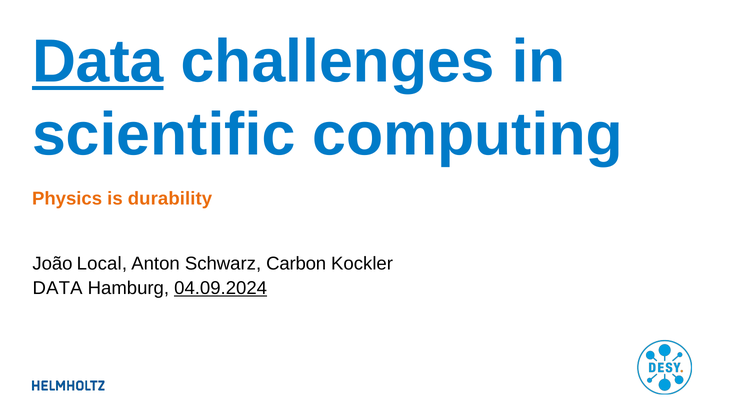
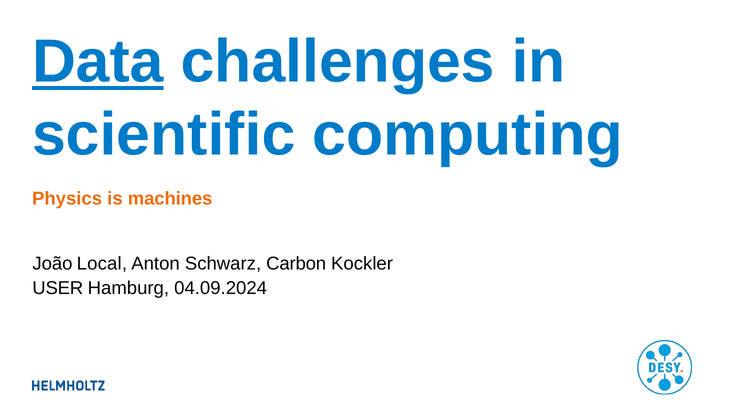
durability: durability -> machines
DATA at (58, 288): DATA -> USER
04.09.2024 underline: present -> none
